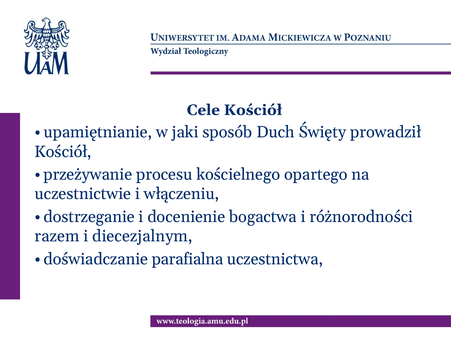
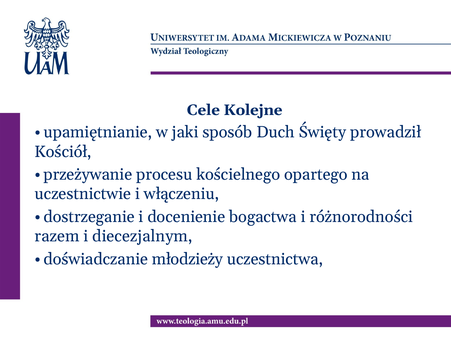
Cele Kościół: Kościół -> Kolejne
parafialna: parafialna -> młodzieży
